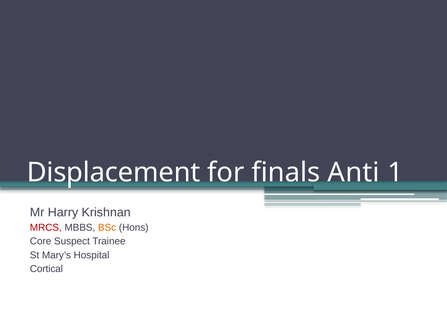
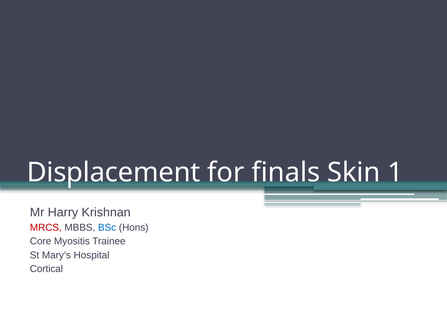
Anti: Anti -> Skin
BSc colour: orange -> blue
Suspect: Suspect -> Myositis
